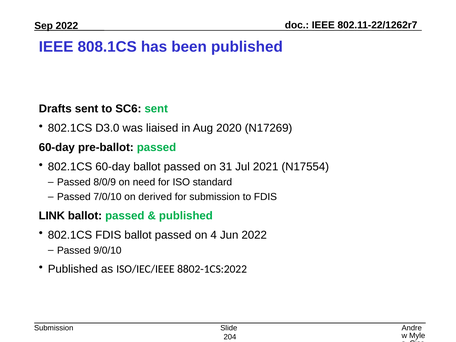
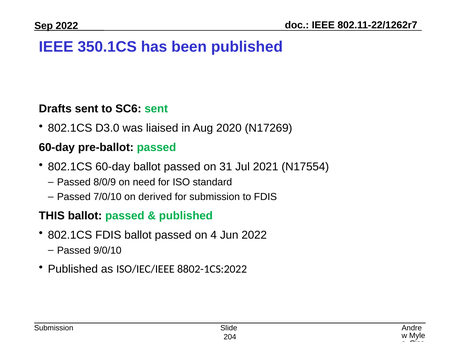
808.1CS: 808.1CS -> 350.1CS
LINK: LINK -> THIS
